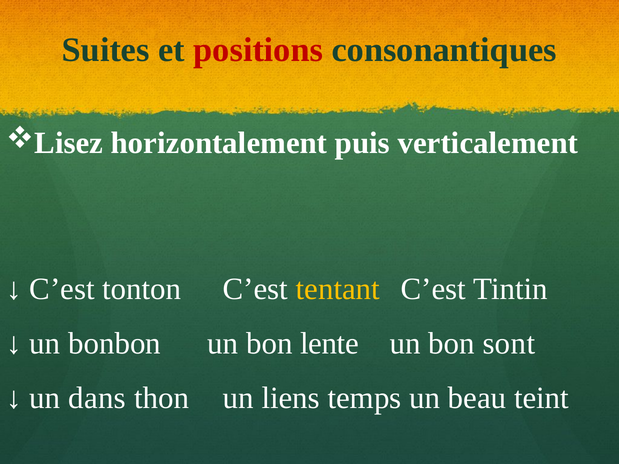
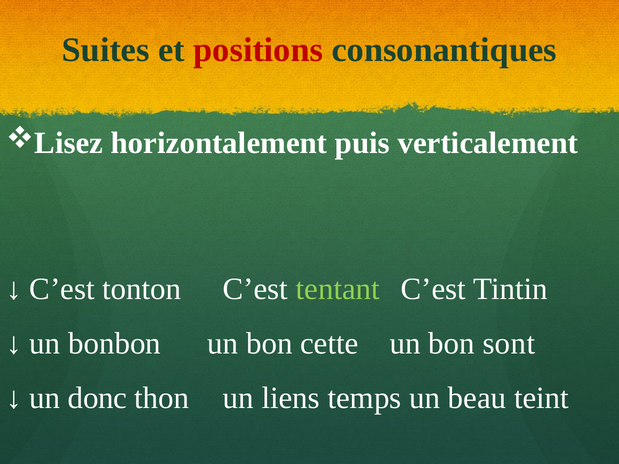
tentant colour: yellow -> light green
lente: lente -> cette
dans: dans -> donc
